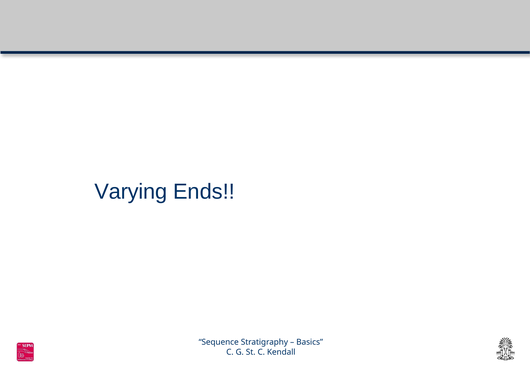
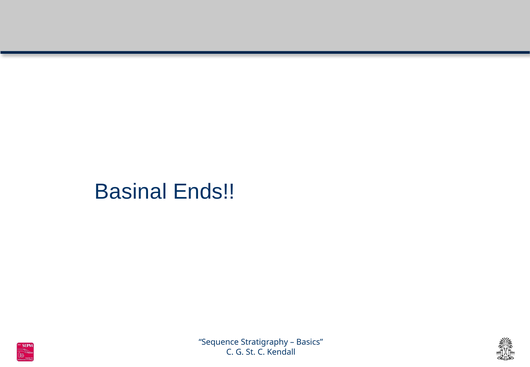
Varying: Varying -> Basinal
